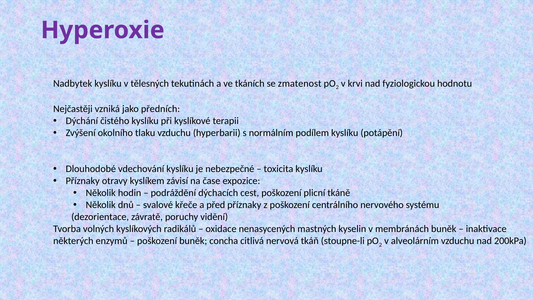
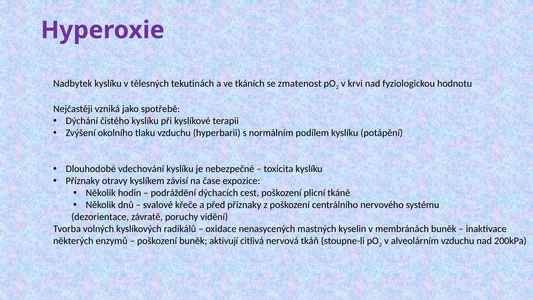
předních: předních -> spotřebě
concha: concha -> aktivují
